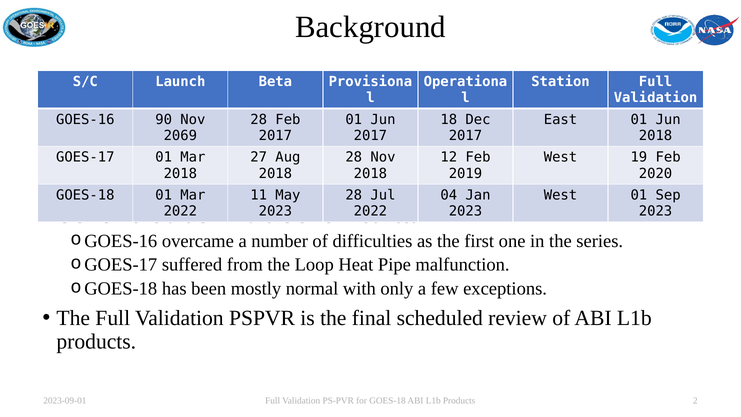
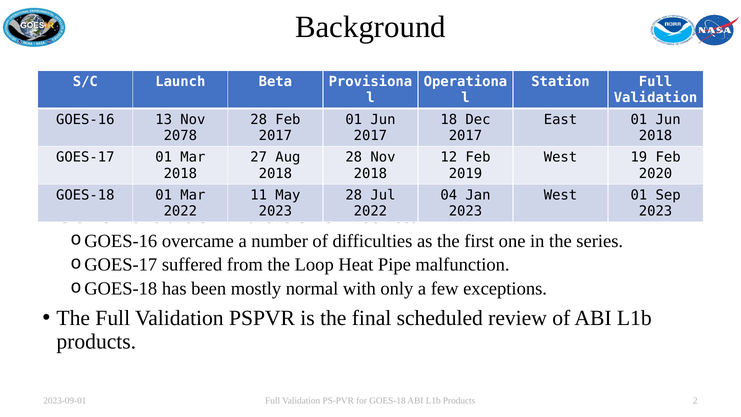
90: 90 -> 13
2069: 2069 -> 2078
